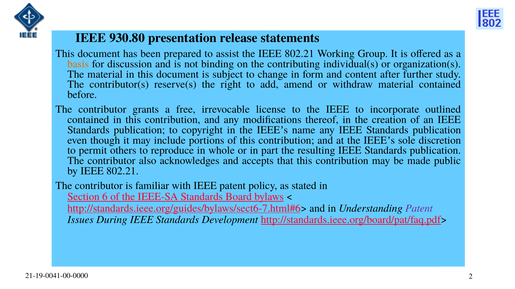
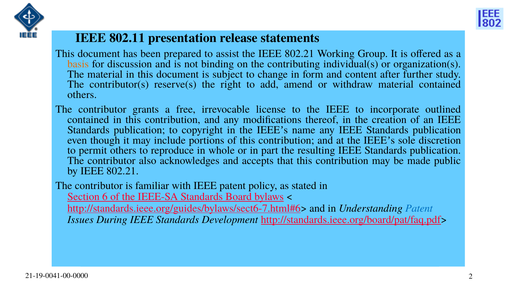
930.80: 930.80 -> 802.11
before at (82, 95): before -> others
Patent at (419, 209) colour: purple -> blue
